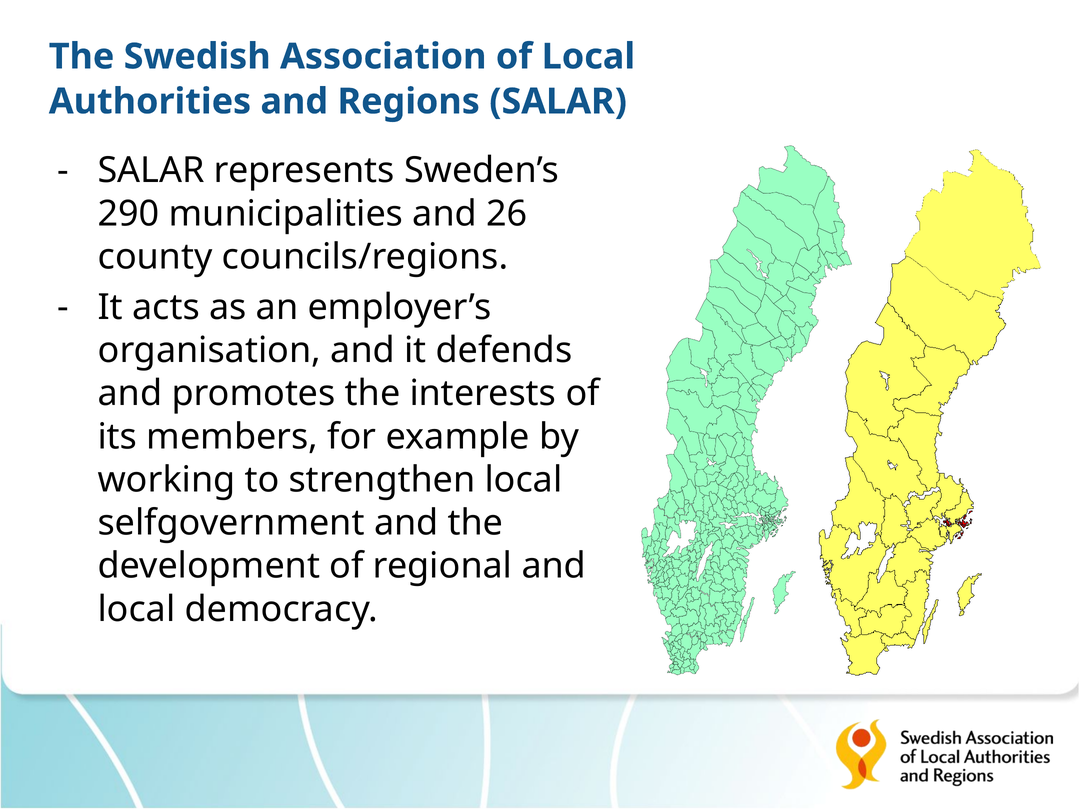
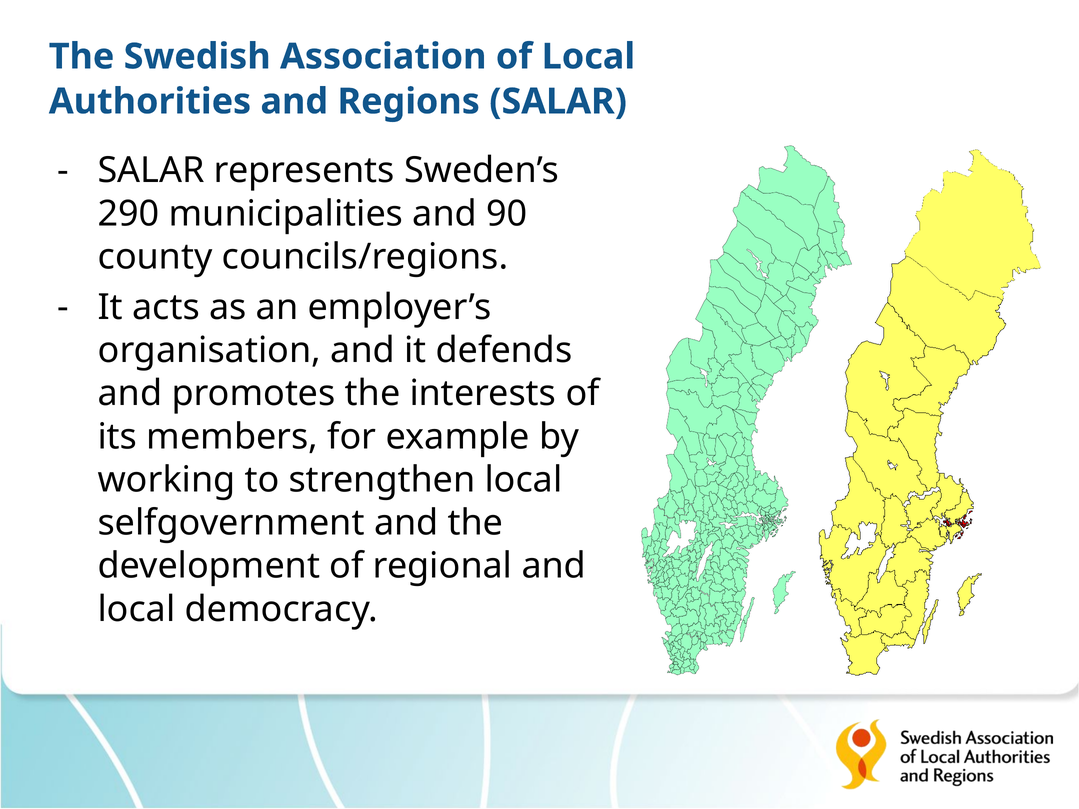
26: 26 -> 90
